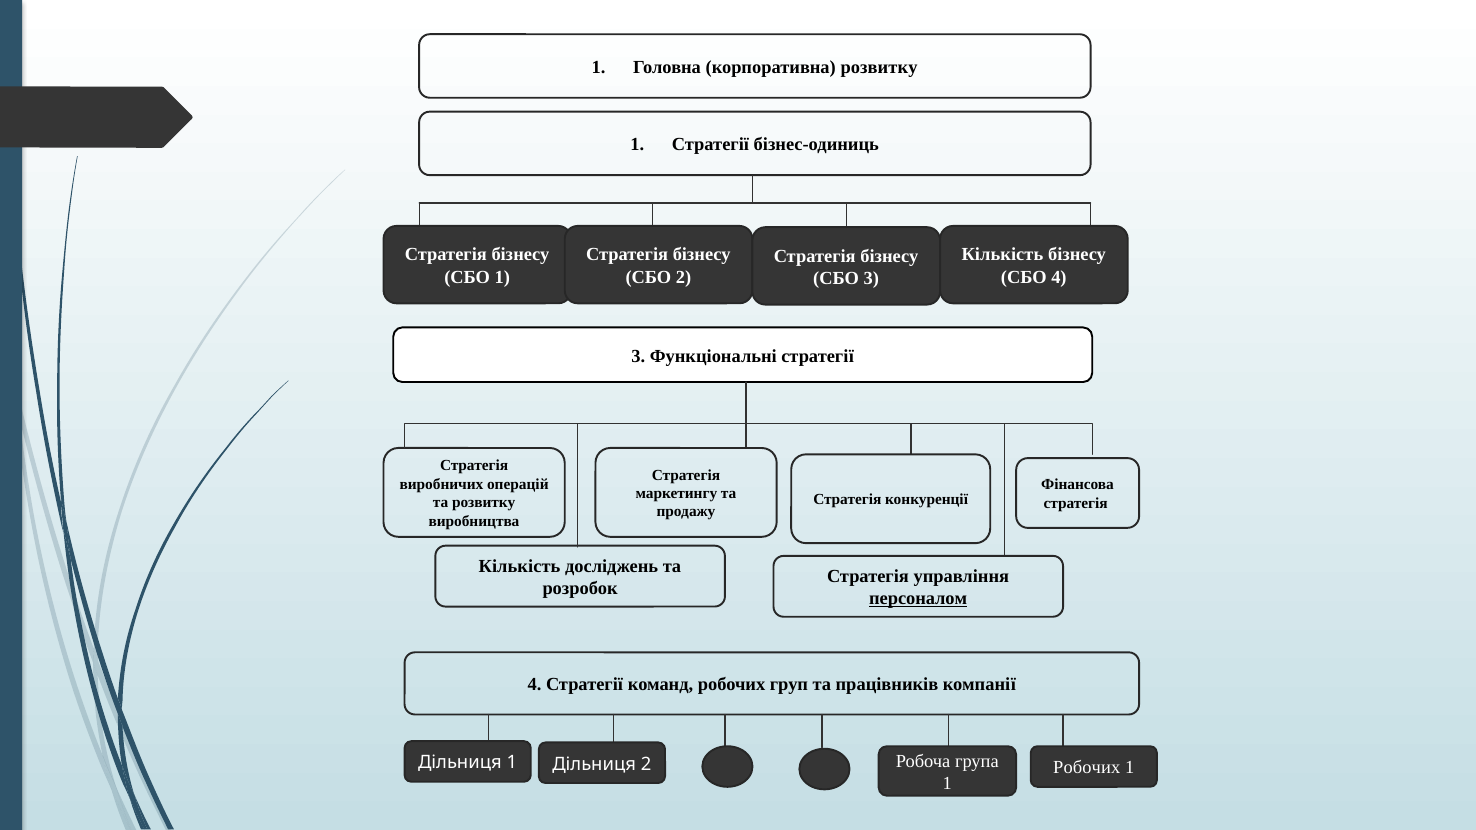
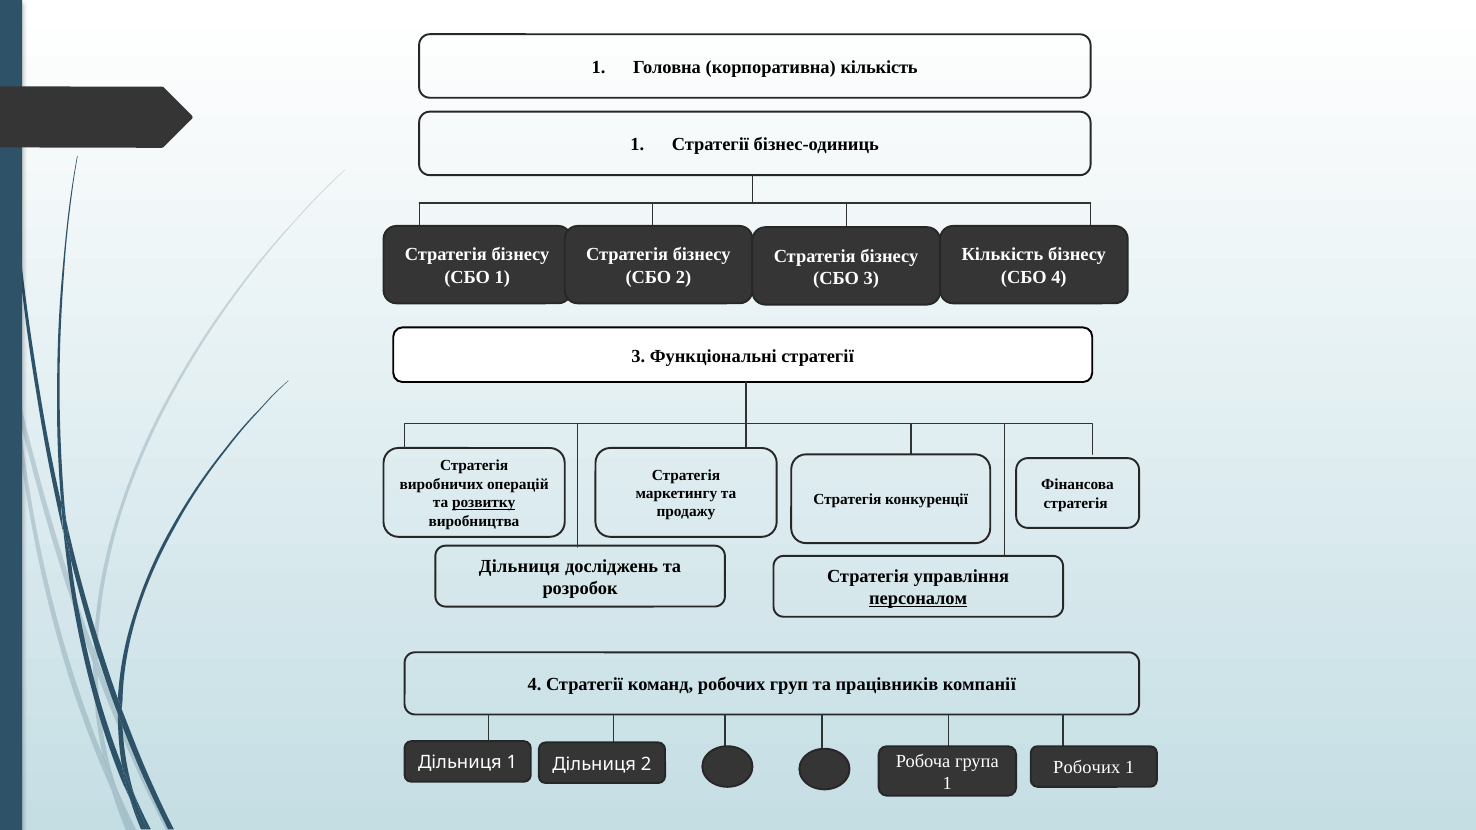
корпоративна розвитку: розвитку -> кількість
розвитку at (484, 503) underline: none -> present
Кількість at (519, 566): Кількість -> Дільниця
